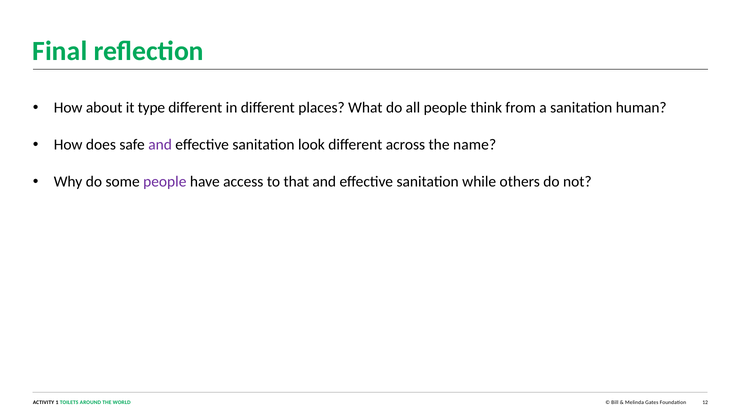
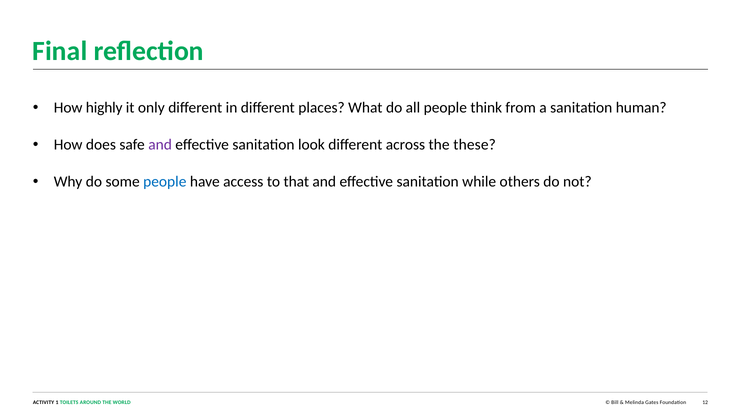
about: about -> highly
type: type -> only
name: name -> these
people at (165, 182) colour: purple -> blue
